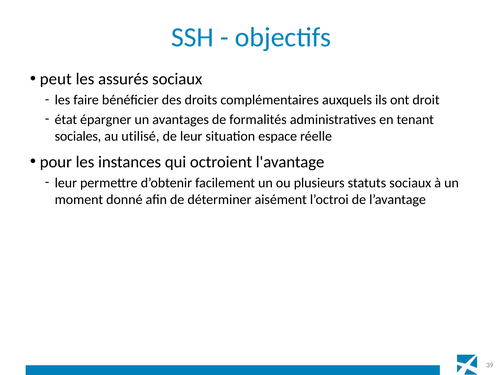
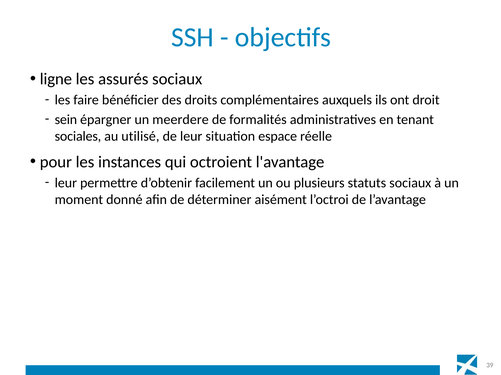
peut: peut -> ligne
état: état -> sein
avantages: avantages -> meerdere
